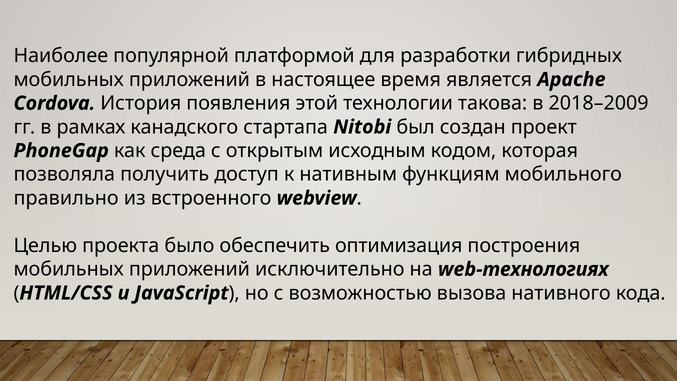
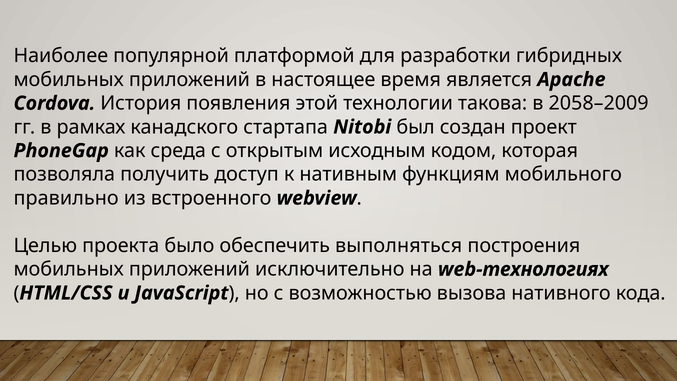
2018–2009: 2018–2009 -> 2058–2009
оптимизация: оптимизация -> выполняться
